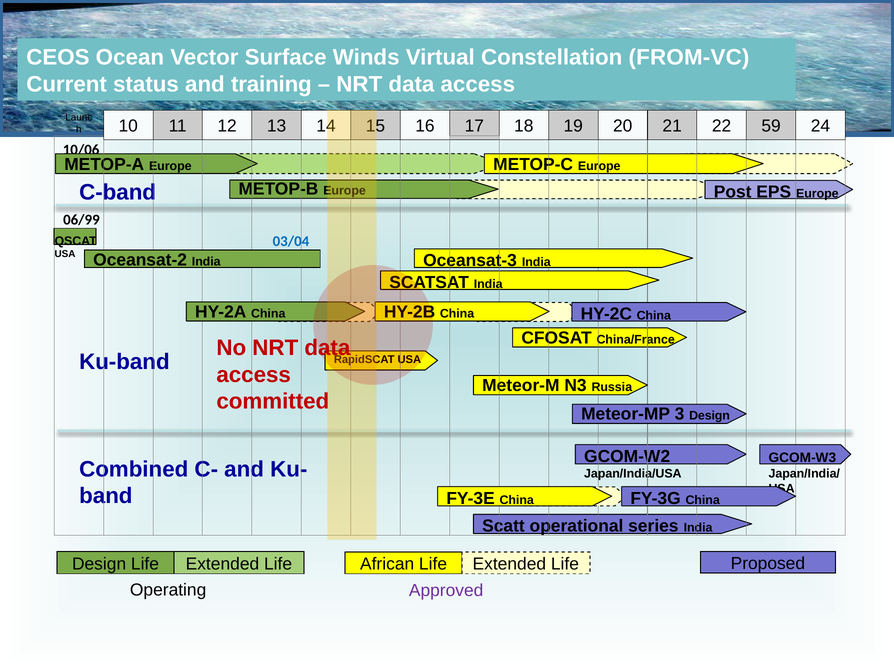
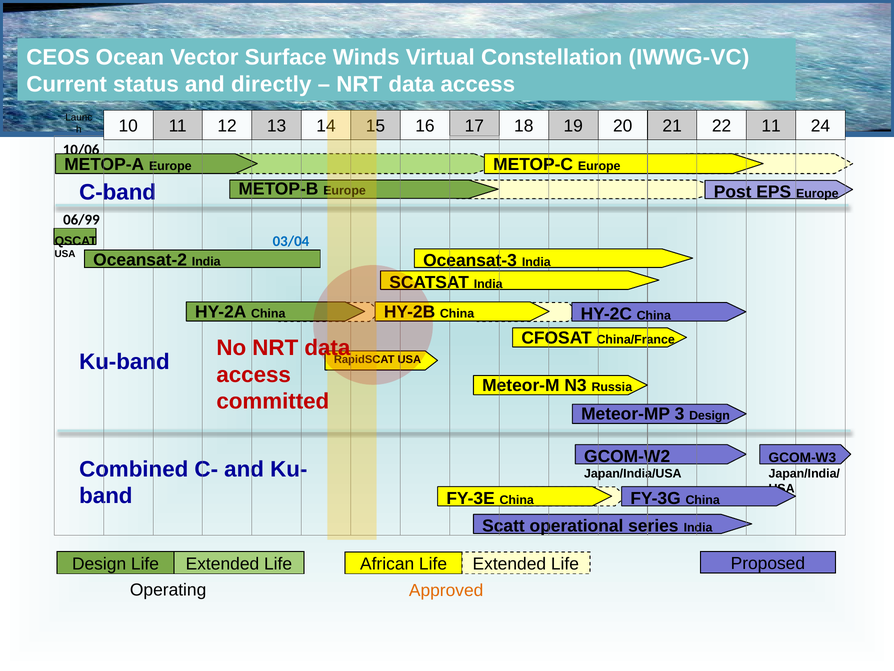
FROM-VC: FROM-VC -> IWWG-VC
training: training -> directly
22 59: 59 -> 11
Approved colour: purple -> orange
